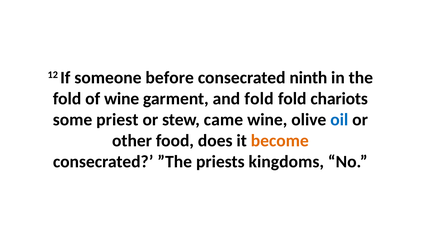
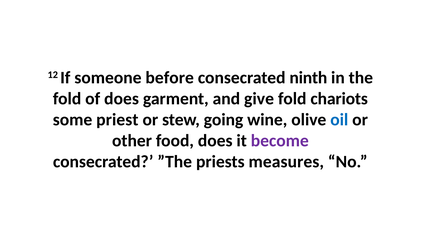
of wine: wine -> does
and fold: fold -> give
came: came -> going
become colour: orange -> purple
kingdoms: kingdoms -> measures
